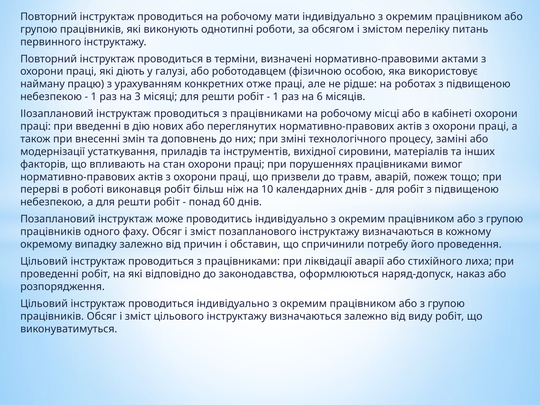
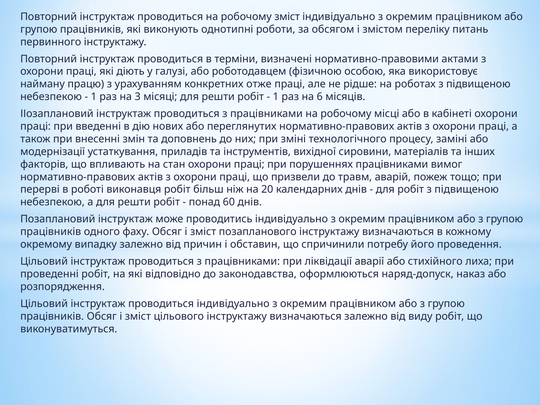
робочому мати: мати -> зміст
10: 10 -> 20
